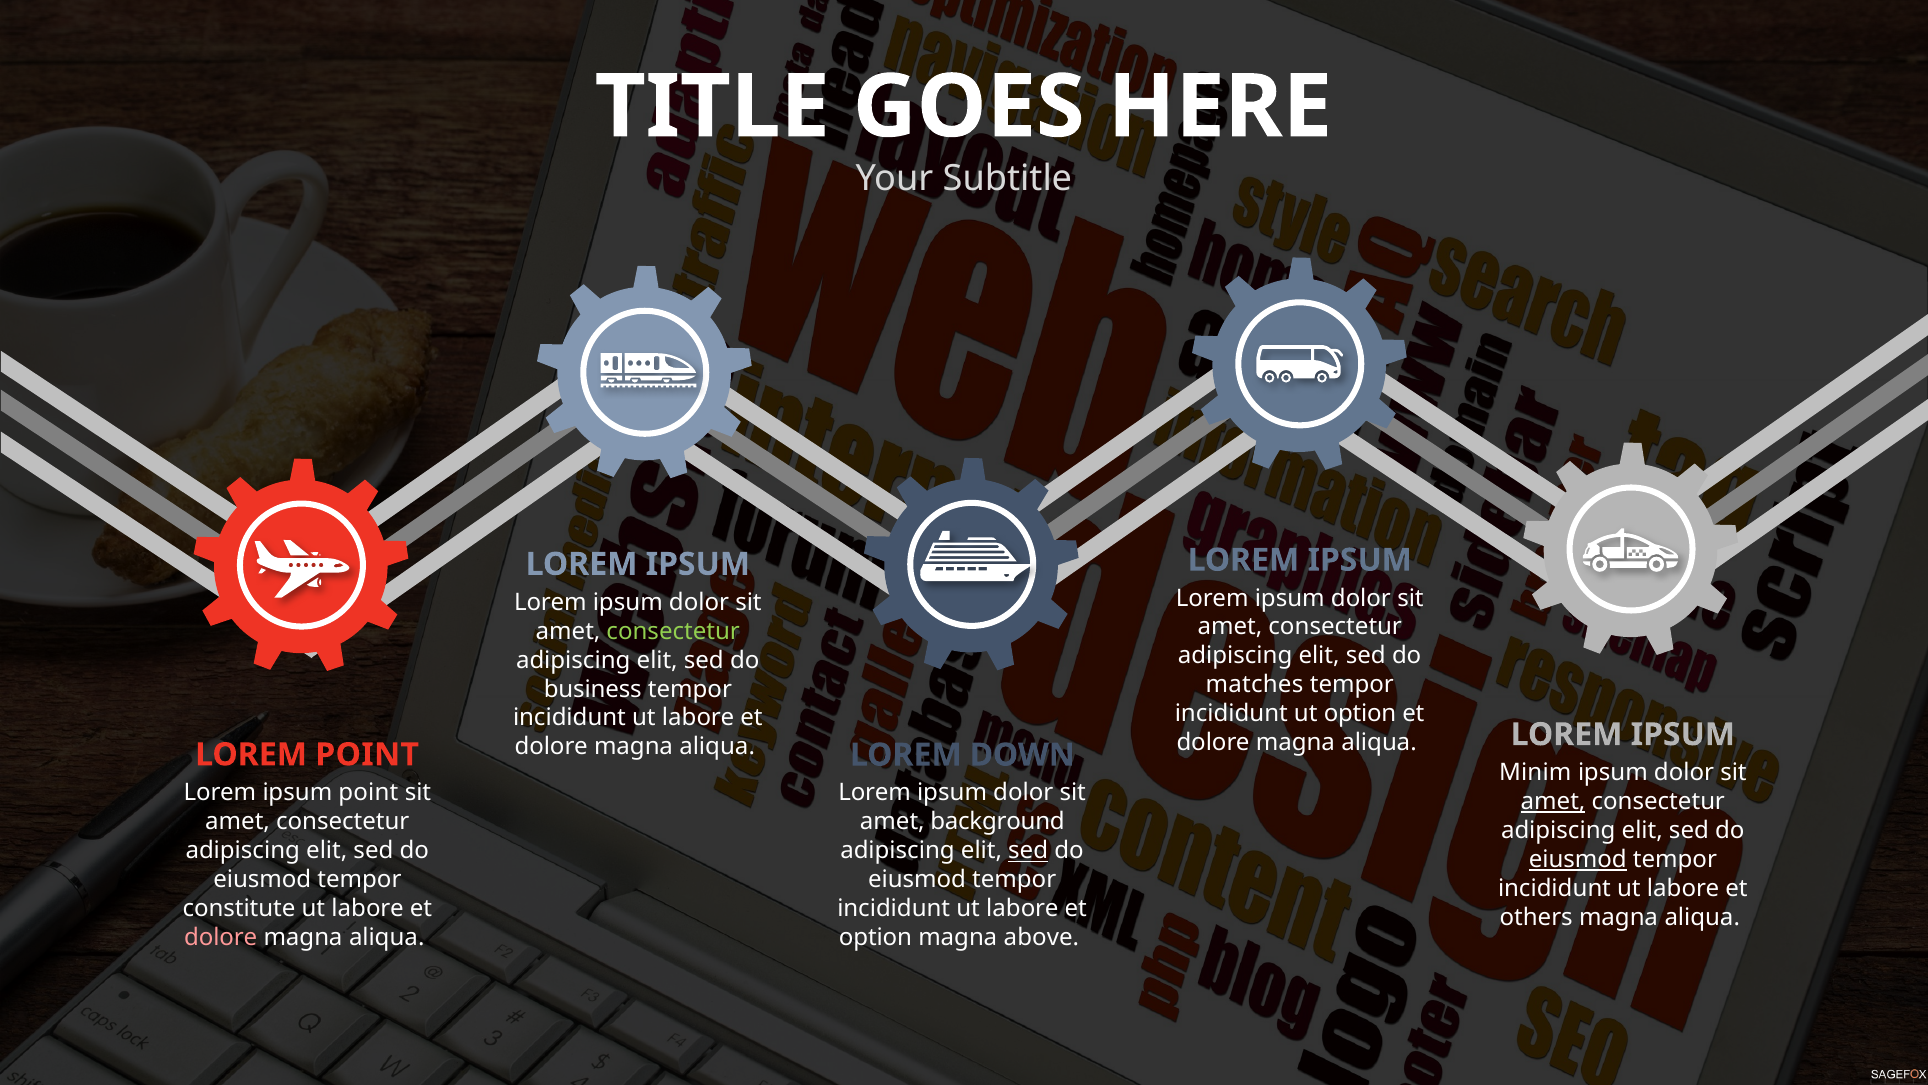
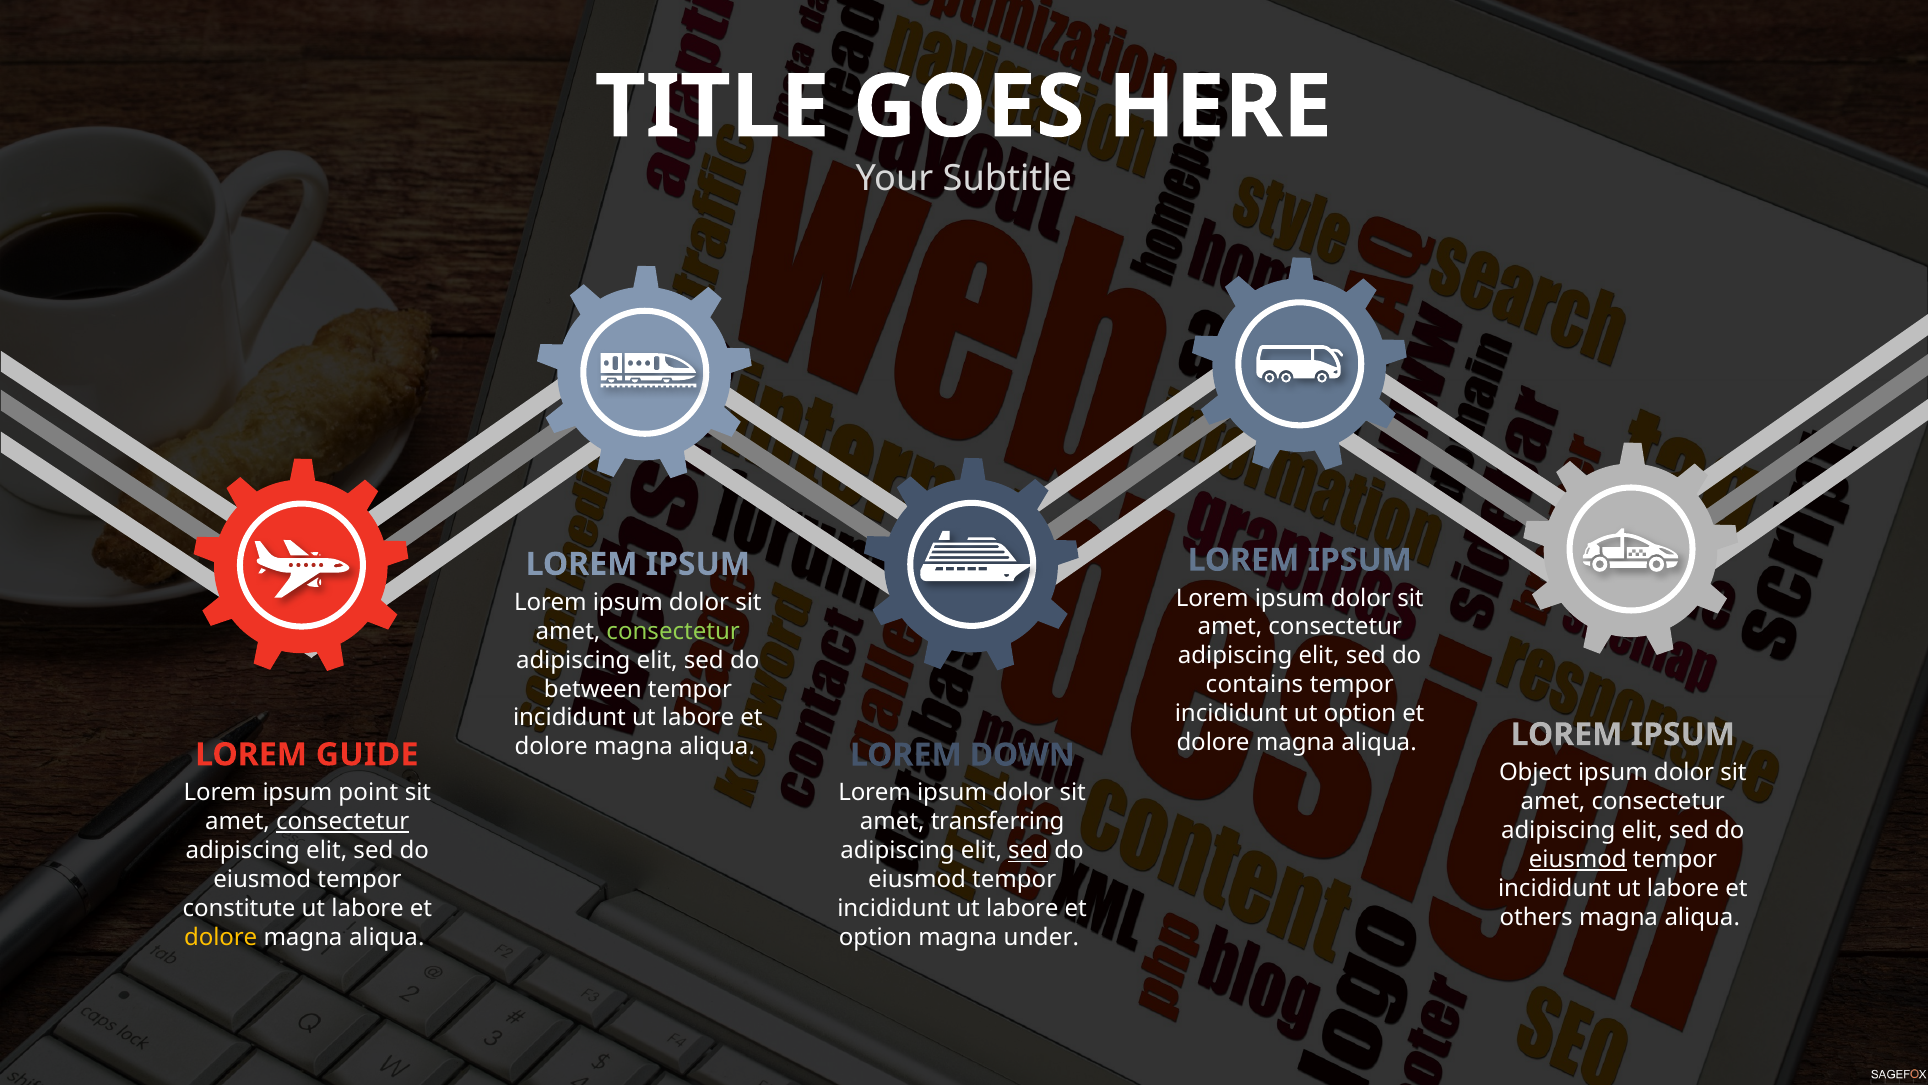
matches: matches -> contains
business: business -> between
LOREM POINT: POINT -> GUIDE
Minim: Minim -> Object
amet at (1553, 801) underline: present -> none
consectetur at (343, 821) underline: none -> present
background: background -> transferring
dolore at (221, 937) colour: pink -> yellow
above: above -> under
